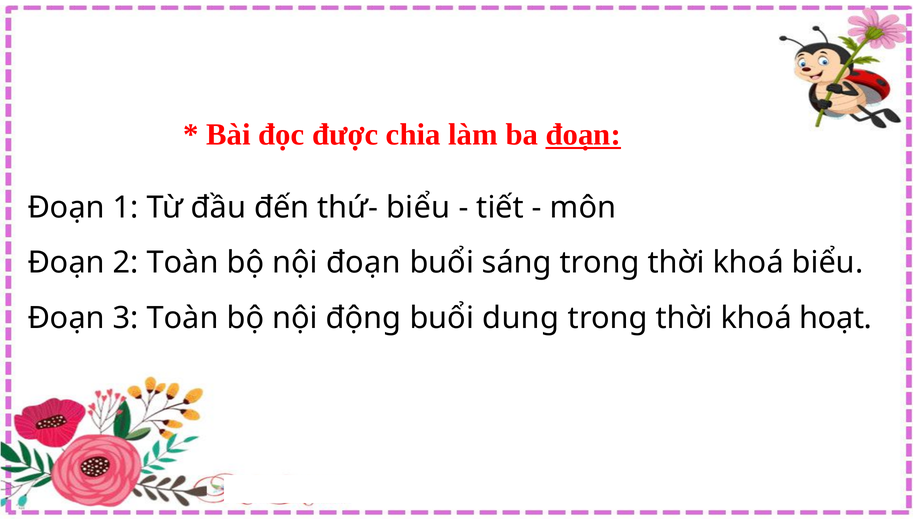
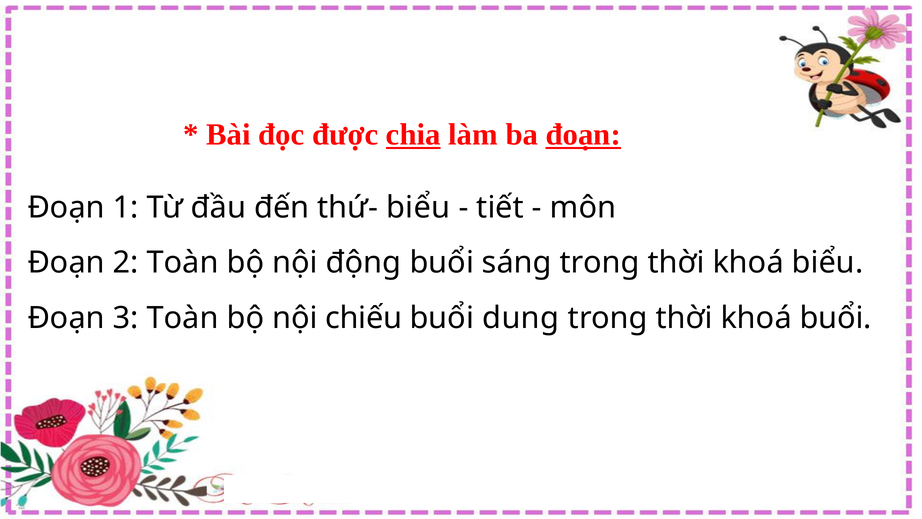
chia underline: none -> present
nội đoạn: đoạn -> động
động: động -> chiếu
khoá hoạt: hoạt -> buổi
